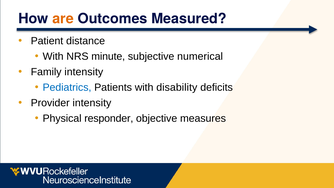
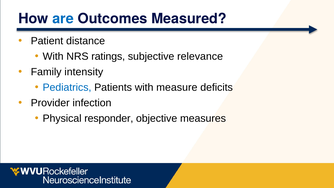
are colour: orange -> blue
minute: minute -> ratings
numerical: numerical -> relevance
disability: disability -> measure
Provider intensity: intensity -> infection
